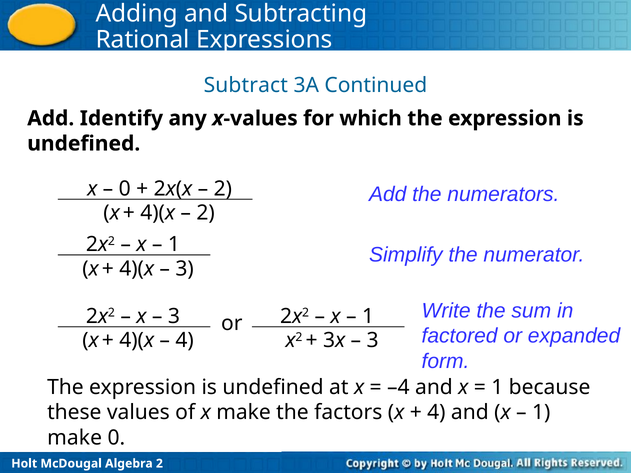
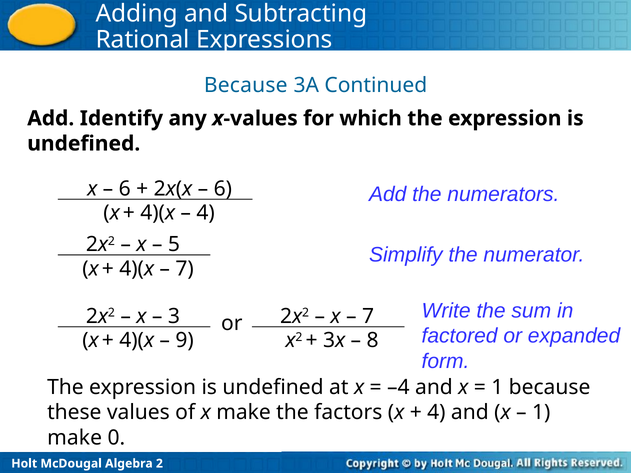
Subtract at (246, 86): Subtract -> Because
0 at (125, 189): 0 -> 6
2 at (223, 189): 2 -> 6
2 at (206, 213): 2 -> 4
1 at (174, 245): 1 -> 5
3 at (185, 269): 3 -> 7
1 at (368, 316): 1 -> 7
3 at (373, 341): 3 -> 8
4 at (185, 341): 4 -> 9
